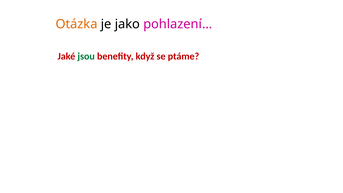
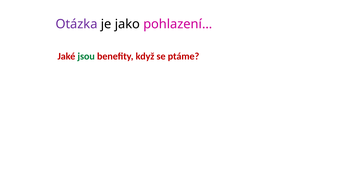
Otázka colour: orange -> purple
